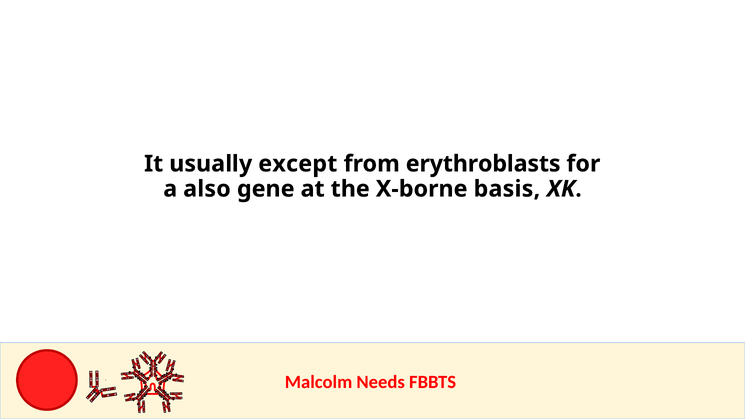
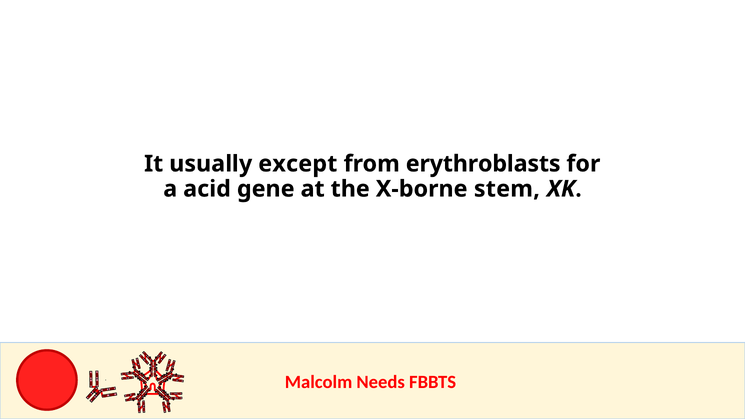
also: also -> acid
basis: basis -> stem
